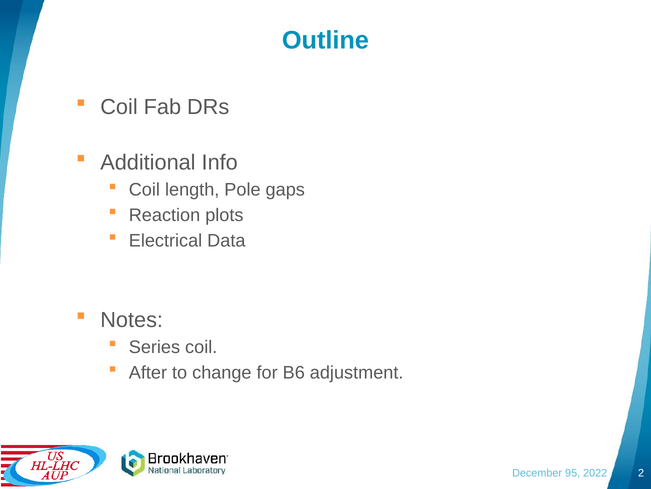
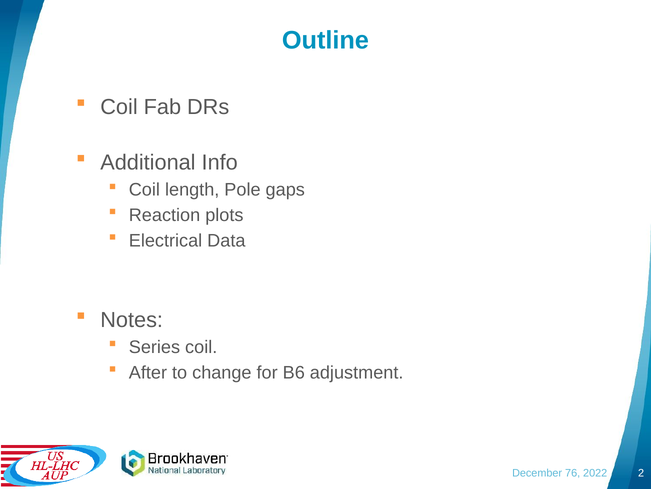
95: 95 -> 76
